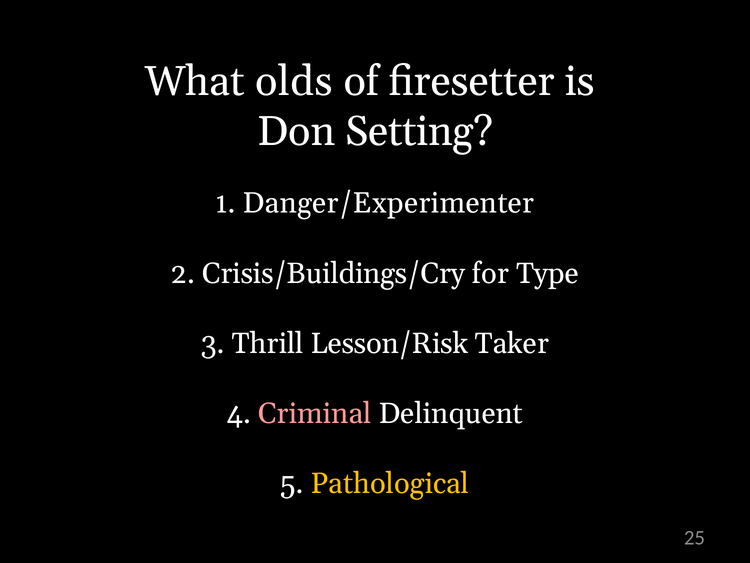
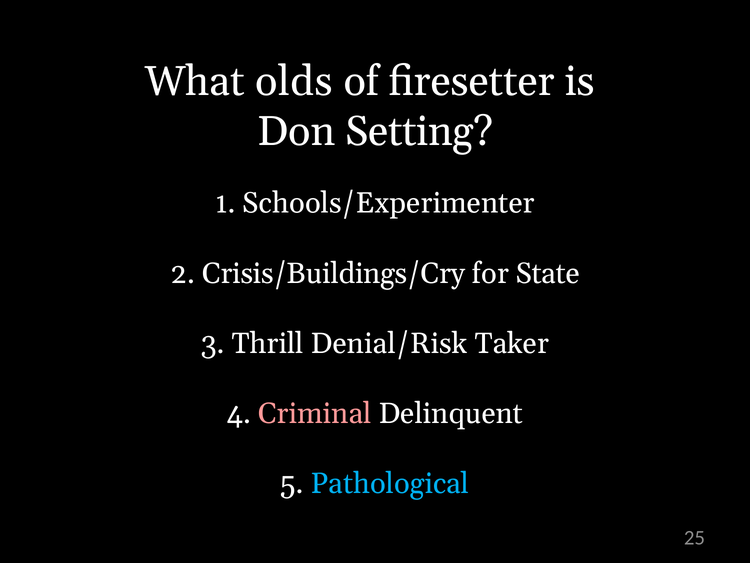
Danger/Experimenter: Danger/Experimenter -> Schools/Experimenter
Type: Type -> State
Lesson/Risk: Lesson/Risk -> Denial/Risk
Pathological colour: yellow -> light blue
